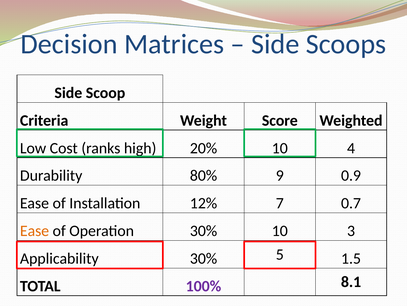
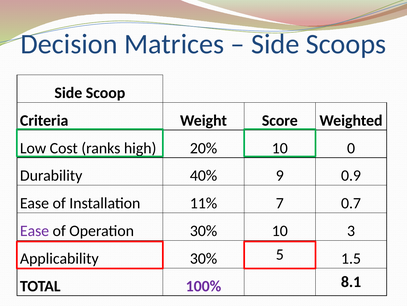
4: 4 -> 0
80%: 80% -> 40%
12%: 12% -> 11%
Ease at (35, 230) colour: orange -> purple
